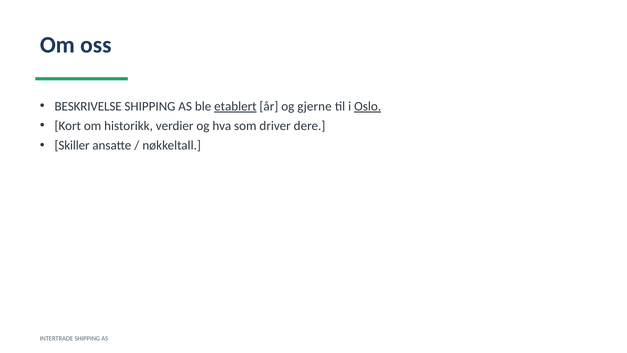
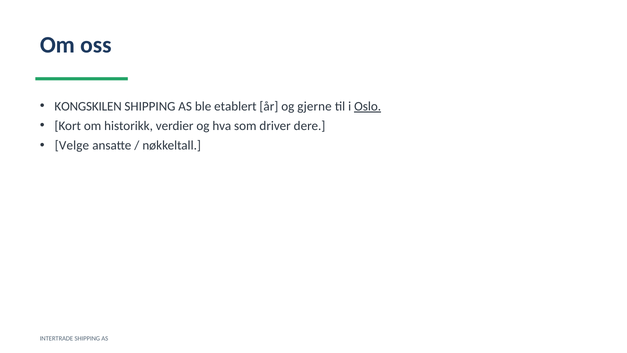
BESKRIVELSE: BESKRIVELSE -> KONGSKILEN
etablert underline: present -> none
Skiller: Skiller -> Velge
